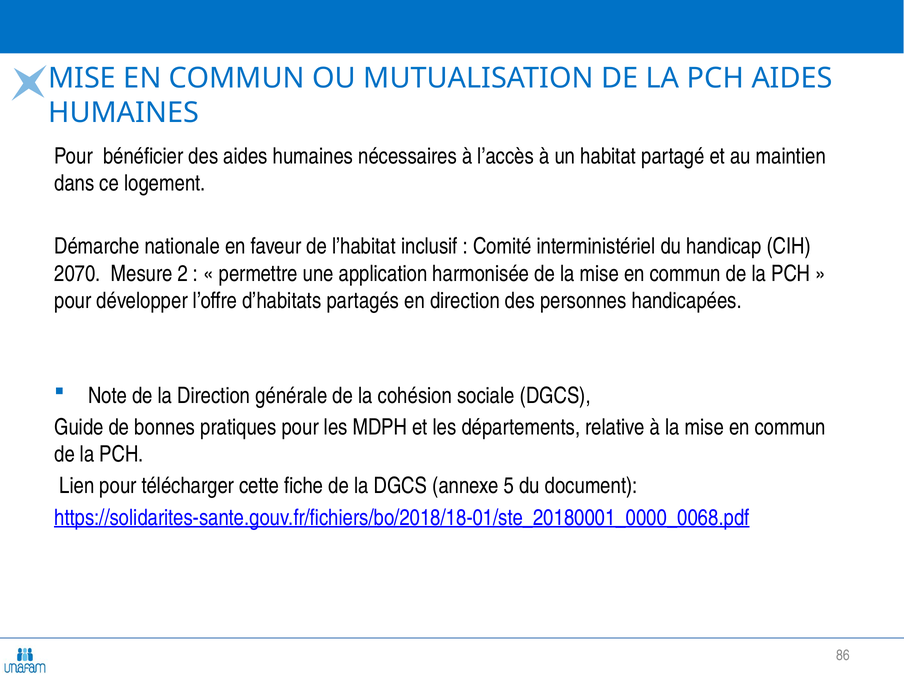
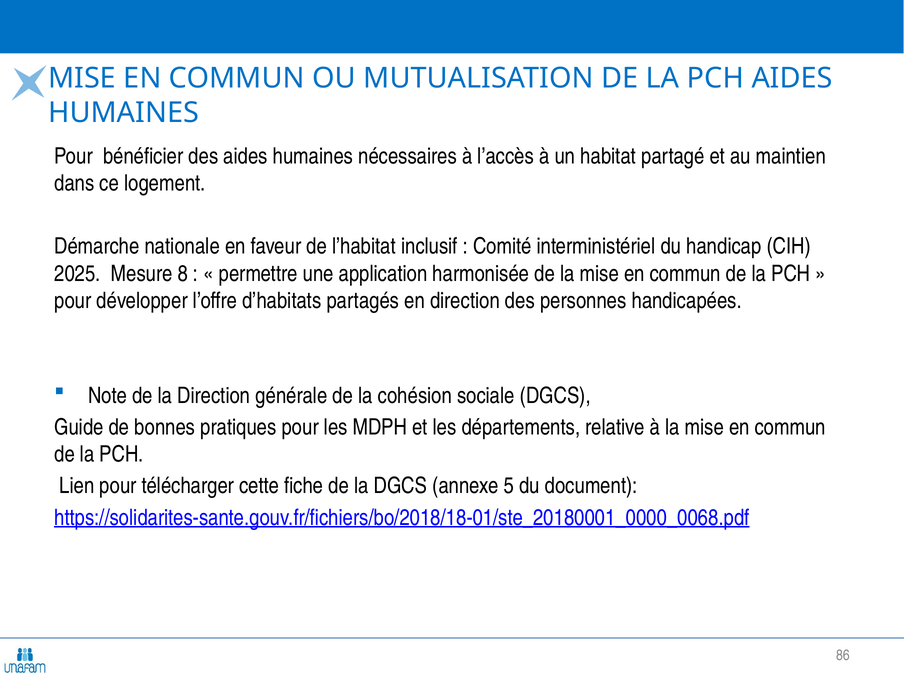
2070: 2070 -> 2025
2: 2 -> 8
